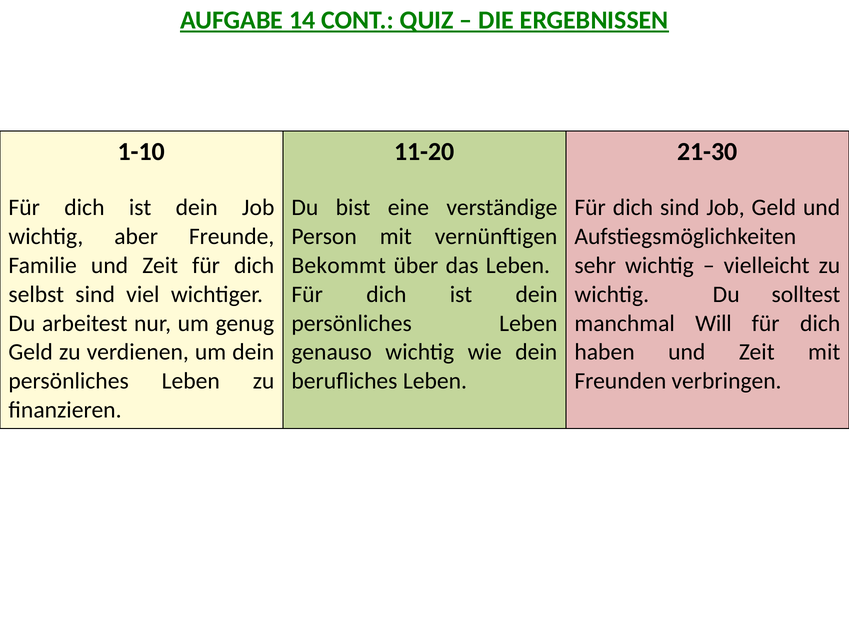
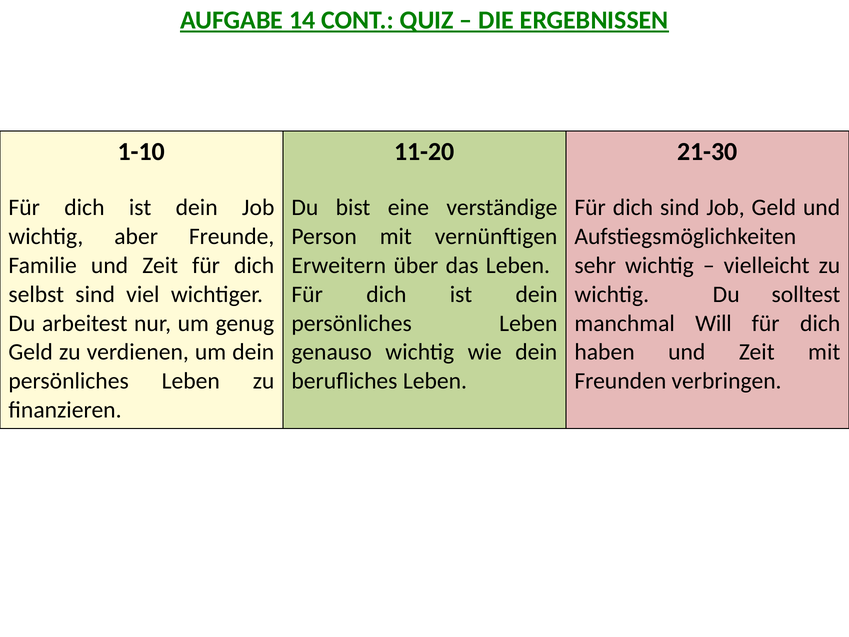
Bekommt: Bekommt -> Erweitern
